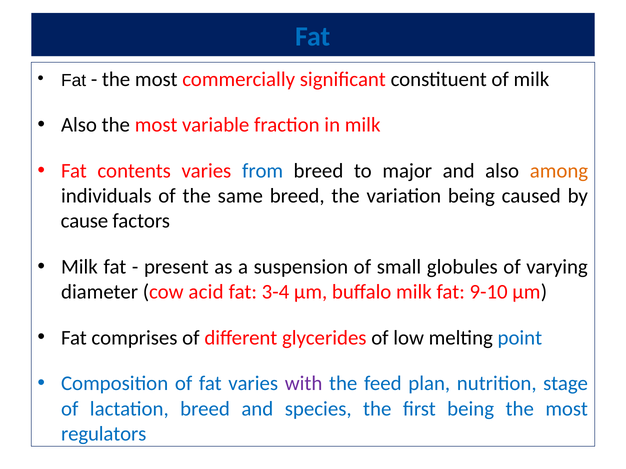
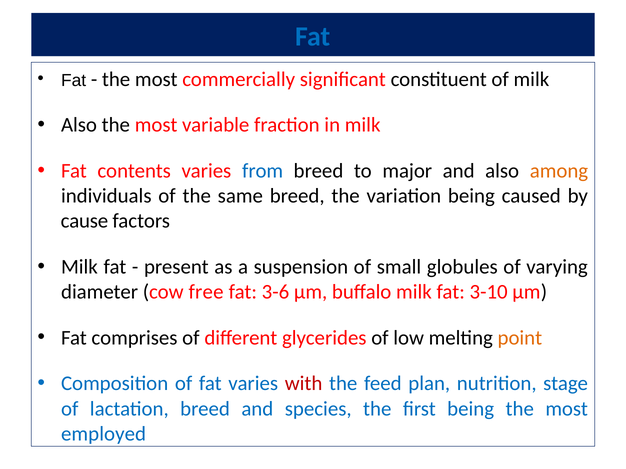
acid: acid -> free
3-4: 3-4 -> 3-6
9-10: 9-10 -> 3-10
point colour: blue -> orange
with colour: purple -> red
regulators: regulators -> employed
